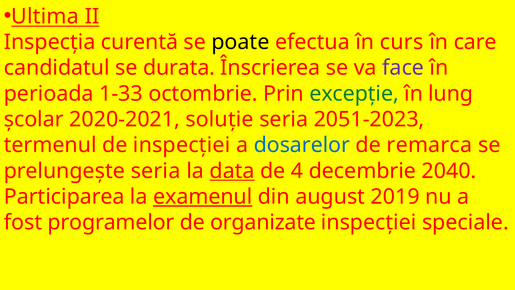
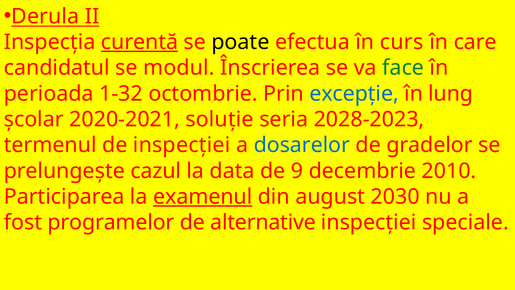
Ultima: Ultima -> Derula
curentă underline: none -> present
durata: durata -> modul
face colour: purple -> green
1-33: 1-33 -> 1-32
excepție colour: green -> blue
2051-2023: 2051-2023 -> 2028-2023
remarca: remarca -> gradelor
prelungește seria: seria -> cazul
data underline: present -> none
4: 4 -> 9
2040: 2040 -> 2010
2019: 2019 -> 2030
organizate: organizate -> alternative
